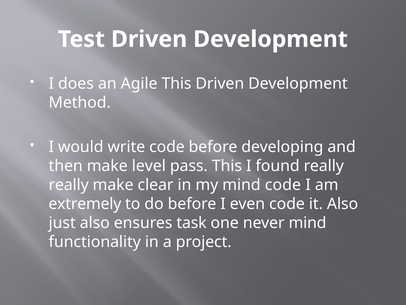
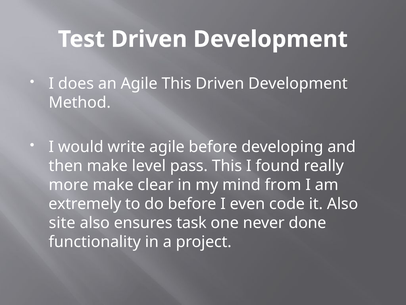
write code: code -> agile
really at (69, 185): really -> more
mind code: code -> from
just: just -> site
never mind: mind -> done
